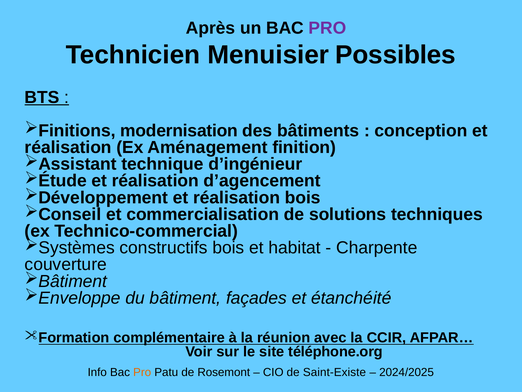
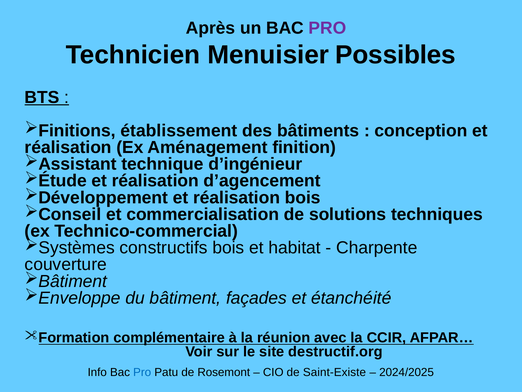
modernisation: modernisation -> établissement
téléphone.org: téléphone.org -> destructif.org
Pro at (142, 372) colour: orange -> blue
